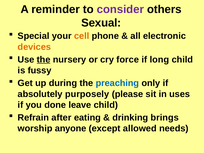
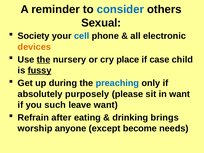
consider colour: purple -> blue
Special: Special -> Society
cell colour: orange -> blue
force: force -> place
long: long -> case
fussy underline: none -> present
in uses: uses -> want
done: done -> such
leave child: child -> want
allowed: allowed -> become
